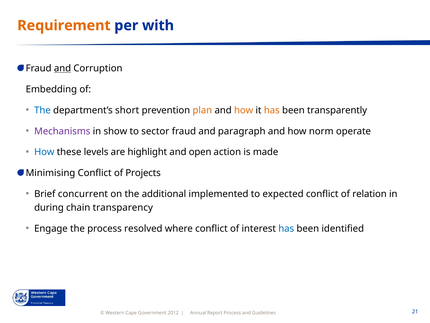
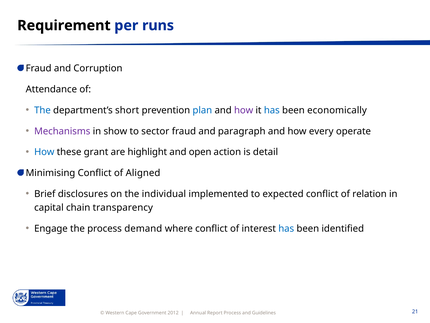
Requirement colour: orange -> black
with: with -> runs
and at (62, 68) underline: present -> none
Embedding: Embedding -> Attendance
plan colour: orange -> blue
how at (244, 110) colour: orange -> purple
has at (272, 110) colour: orange -> blue
transparently: transparently -> economically
norm: norm -> every
levels: levels -> grant
made: made -> detail
Projects: Projects -> Aligned
concurrent: concurrent -> disclosures
additional: additional -> individual
during: during -> capital
resolved: resolved -> demand
